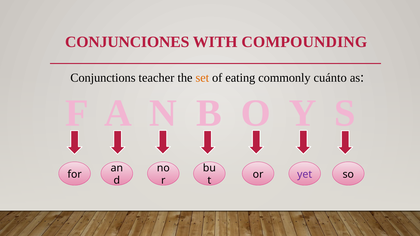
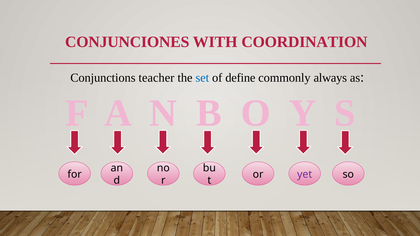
COMPOUNDING: COMPOUNDING -> COORDINATION
set colour: orange -> blue
eating: eating -> define
cuánto: cuánto -> always
